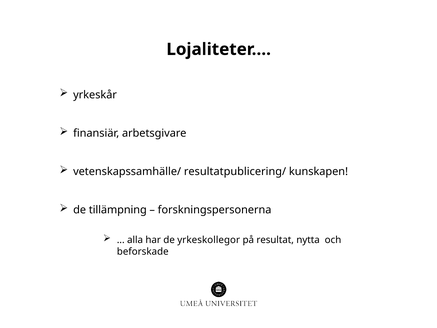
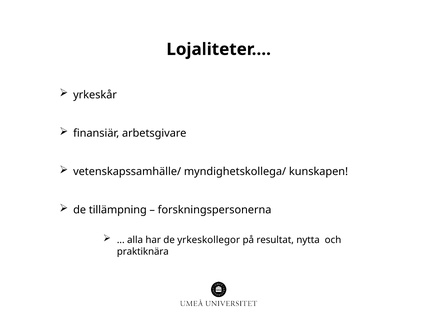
resultatpublicering/: resultatpublicering/ -> myndighetskollega/
beforskade: beforskade -> praktiknära
